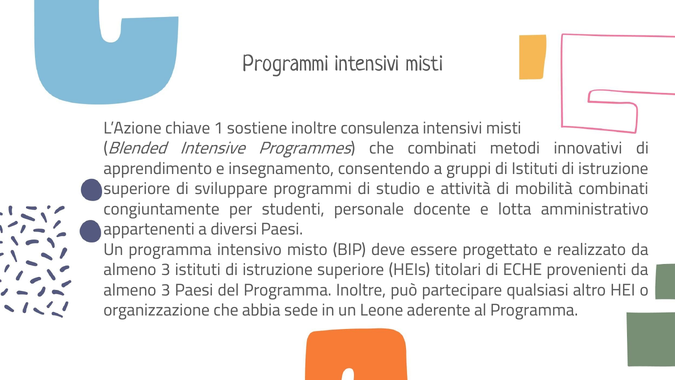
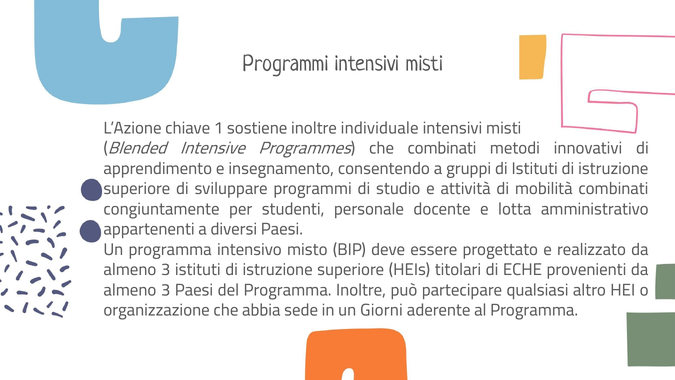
consulenza: consulenza -> individuale
Leone: Leone -> Giorni
